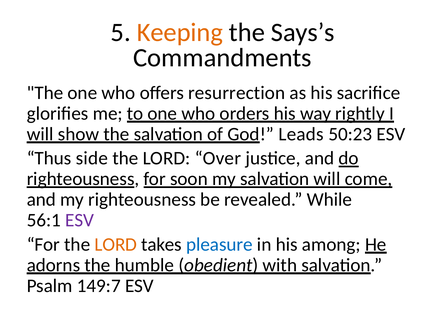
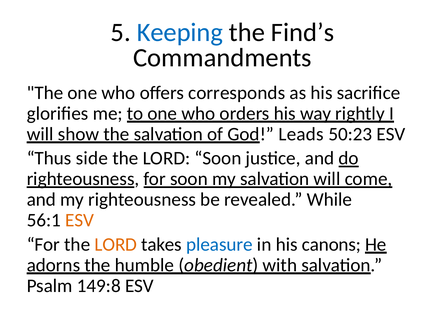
Keeping colour: orange -> blue
Says’s: Says’s -> Find’s
resurrection: resurrection -> corresponds
LORD Over: Over -> Soon
ESV at (80, 221) colour: purple -> orange
among: among -> canons
149:7: 149:7 -> 149:8
